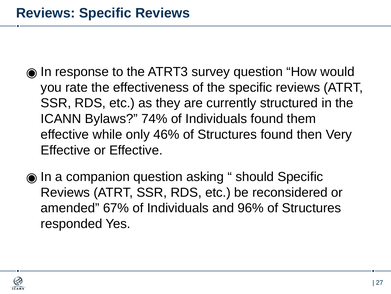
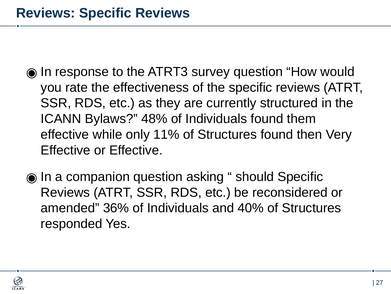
74%: 74% -> 48%
46%: 46% -> 11%
67%: 67% -> 36%
96%: 96% -> 40%
